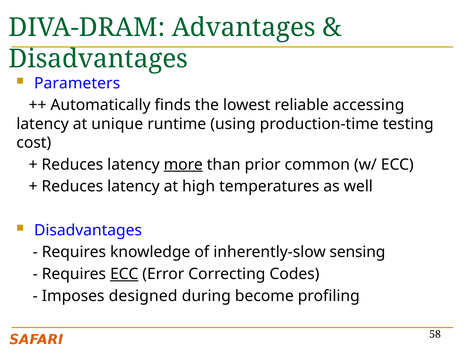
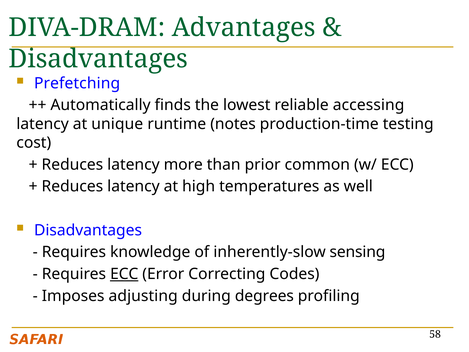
Parameters: Parameters -> Prefetching
using: using -> notes
more underline: present -> none
designed: designed -> adjusting
become: become -> degrees
